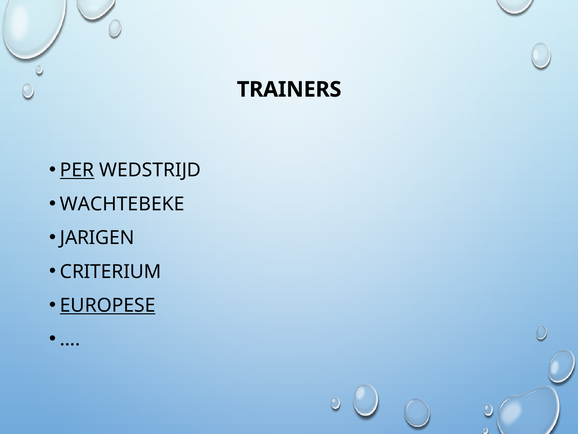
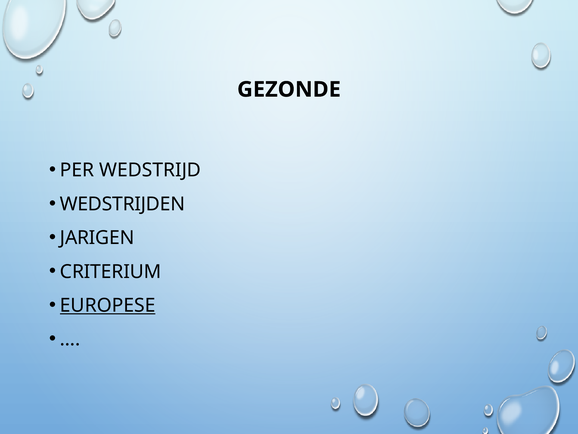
TRAINERS: TRAINERS -> GEZONDE
PER underline: present -> none
WACHTEBEKE: WACHTEBEKE -> WEDSTRIJDEN
